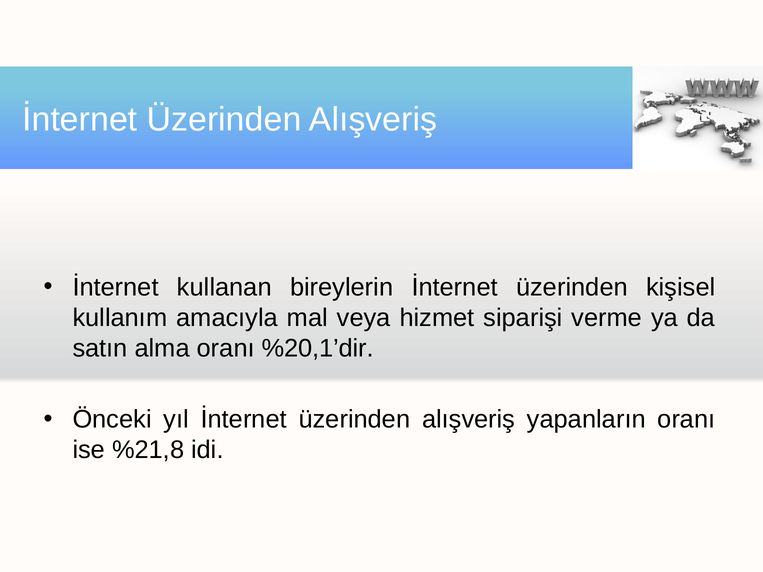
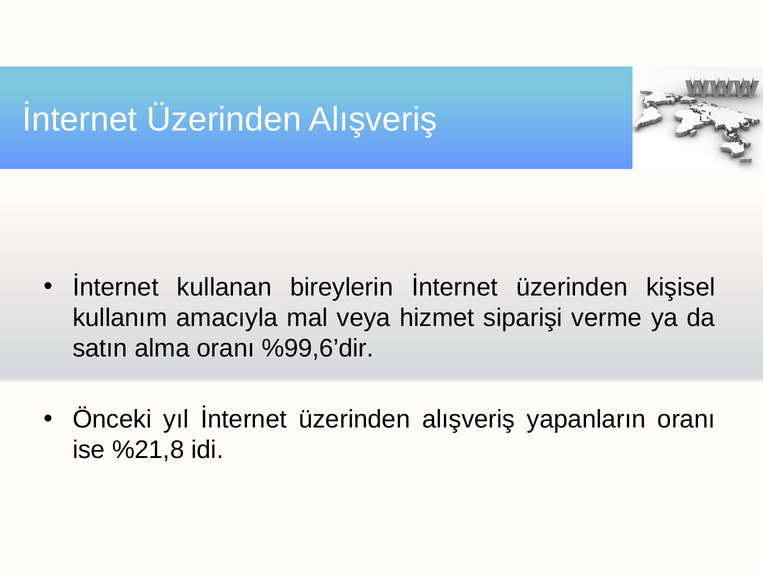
%20,1’dir: %20,1’dir -> %99,6’dir
